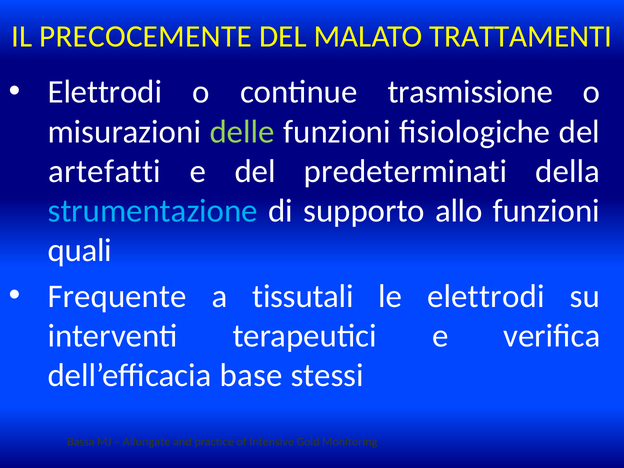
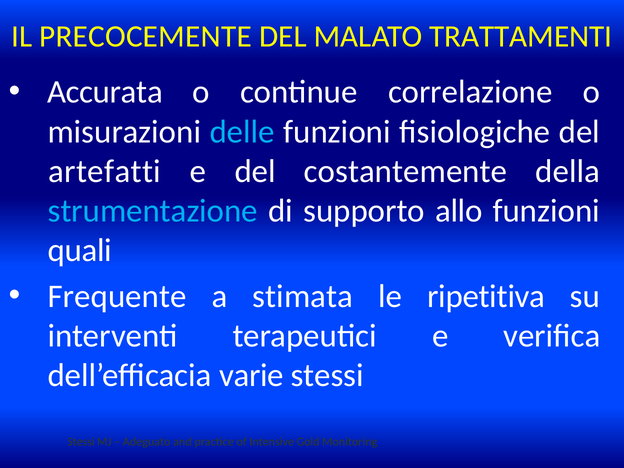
Elettrodi at (105, 92): Elettrodi -> Accurata
trasmissione: trasmissione -> correlazione
delle colour: light green -> light blue
predeterminati: predeterminati -> costantemente
tissutali: tissutali -> stimata
le elettrodi: elettrodi -> ripetitiva
base: base -> varie
Bassa at (81, 442): Bassa -> Stessi
Allungate: Allungate -> Adeguato
